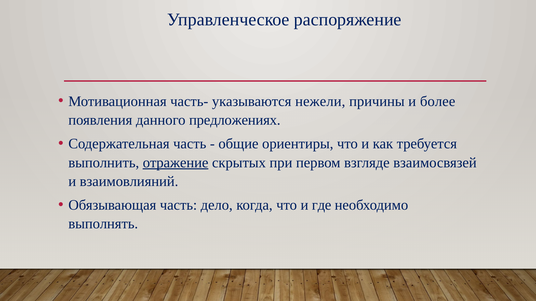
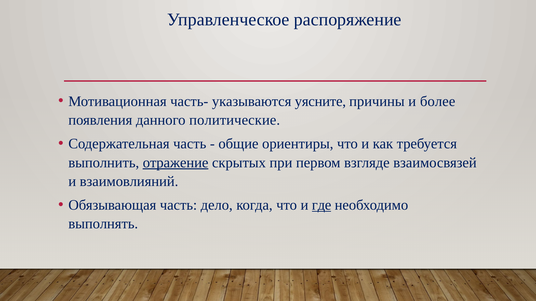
нежели: нежели -> уясните
предложениях: предложениях -> политические
где underline: none -> present
